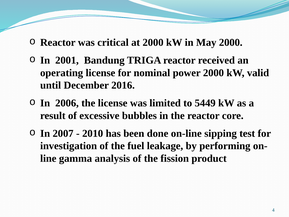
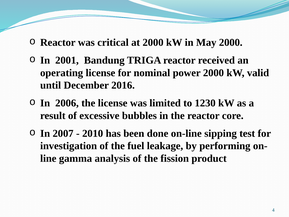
5449: 5449 -> 1230
